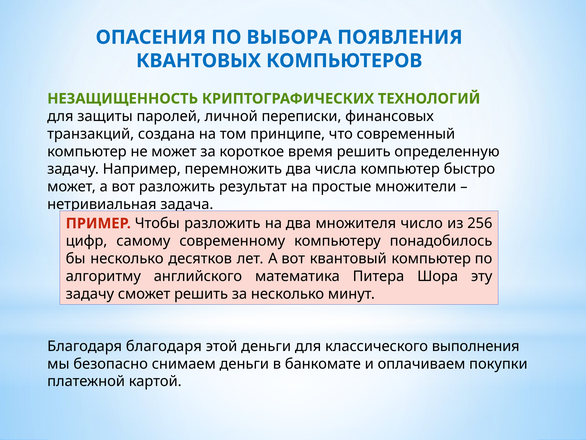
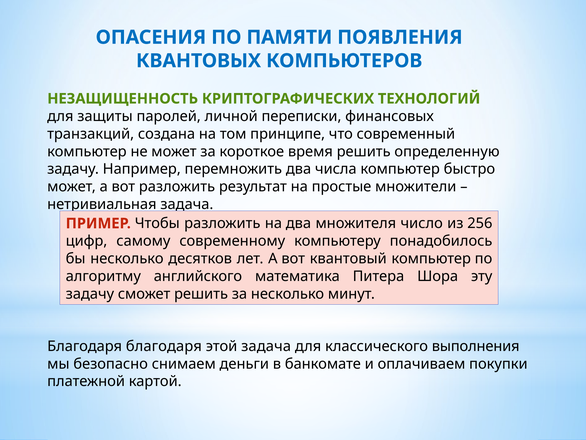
ВЫБОРА: ВЫБОРА -> ПАМЯТИ
этой деньги: деньги -> задача
